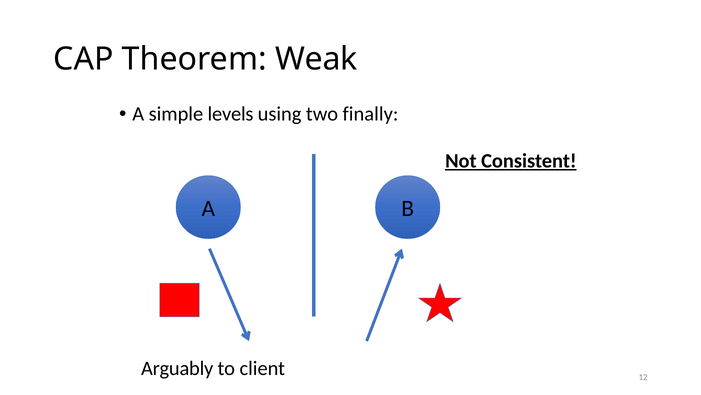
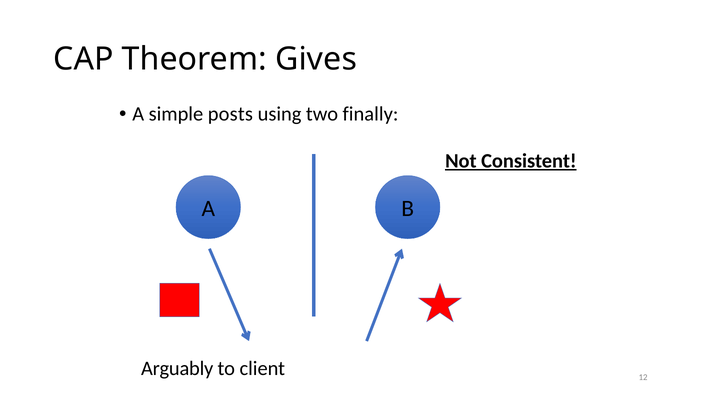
Weak: Weak -> Gives
levels: levels -> posts
